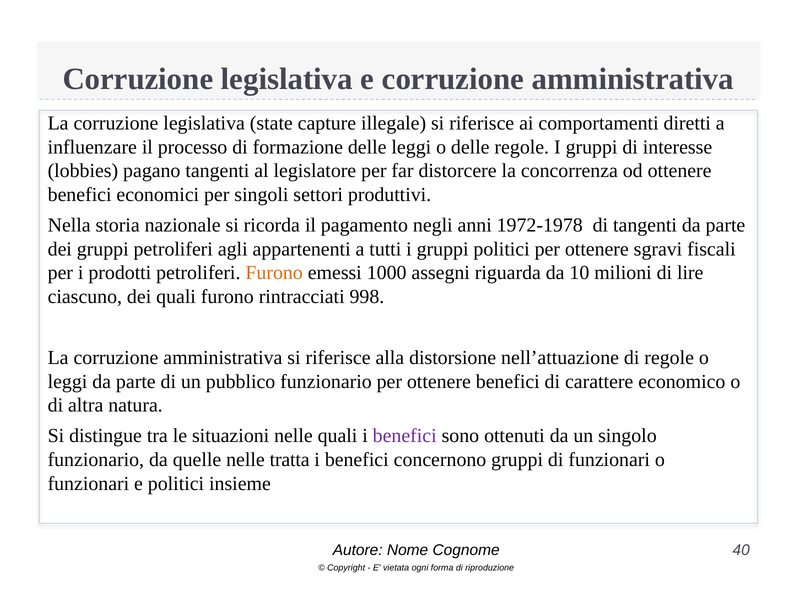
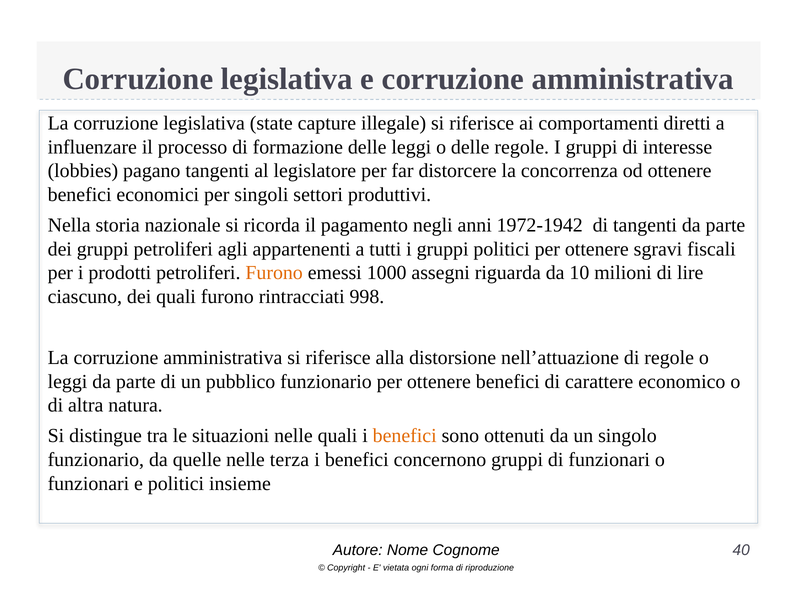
1972-1978: 1972-1978 -> 1972-1942
benefici at (405, 436) colour: purple -> orange
tratta: tratta -> terza
